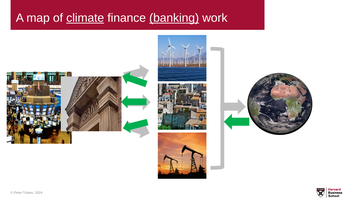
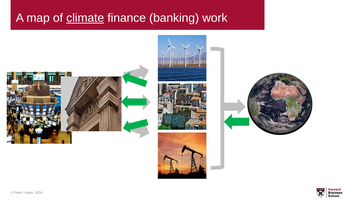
banking underline: present -> none
